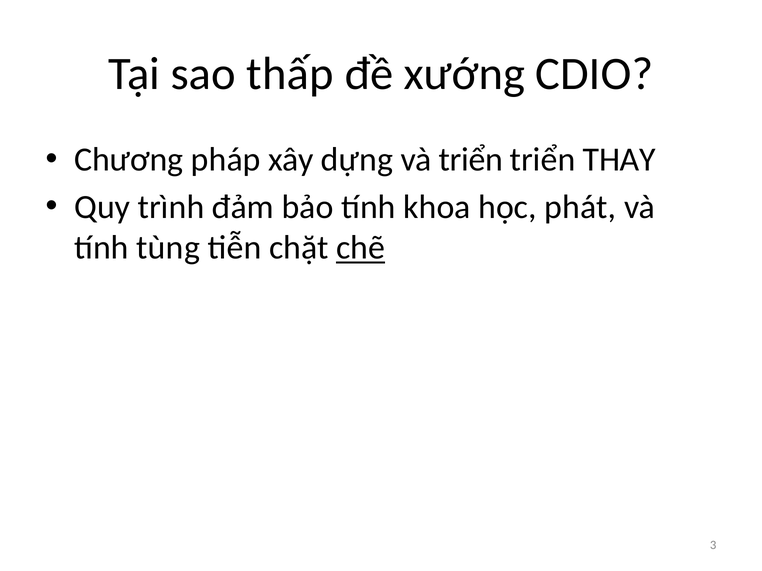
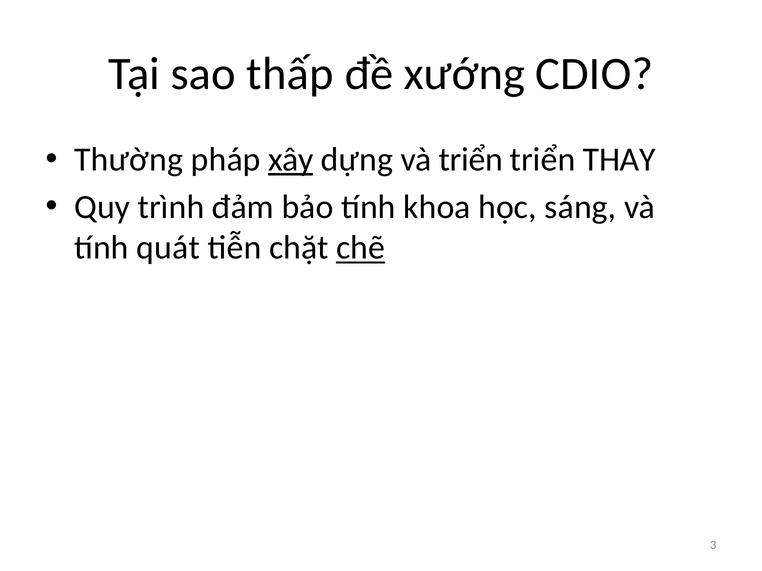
Chương: Chương -> Thường
xây underline: none -> present
phát: phát -> sáng
tùng: tùng -> quát
